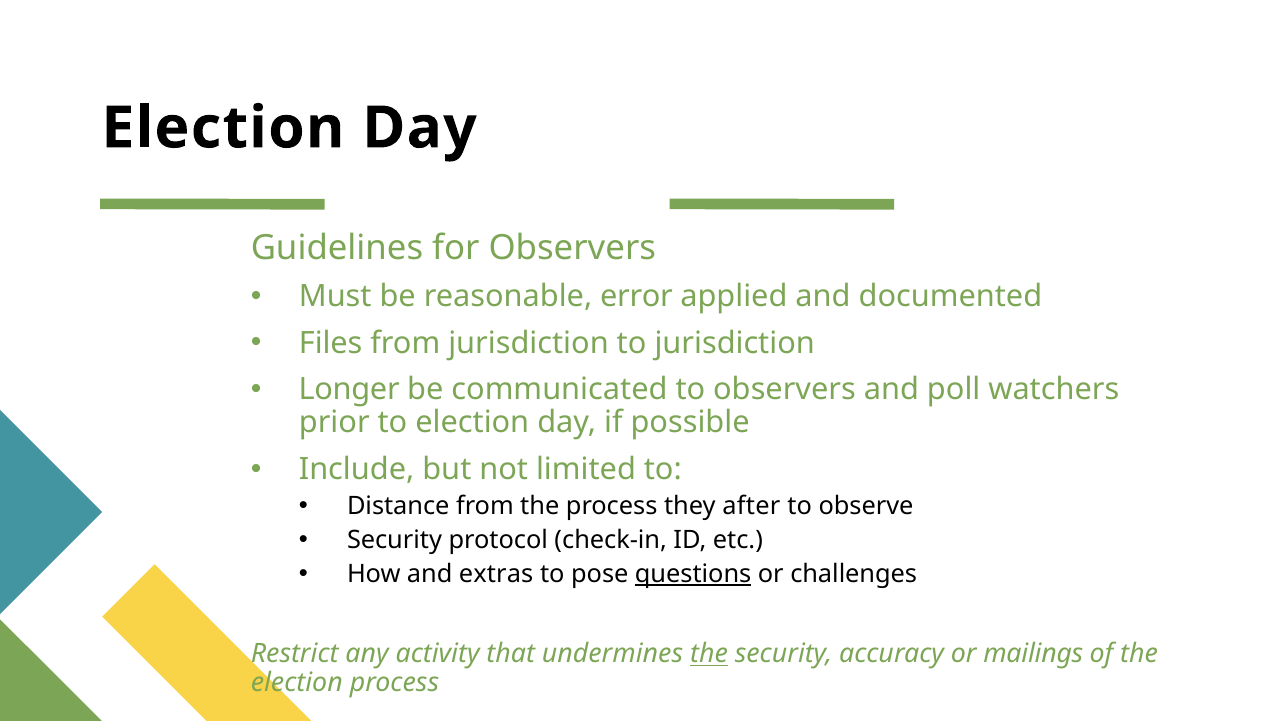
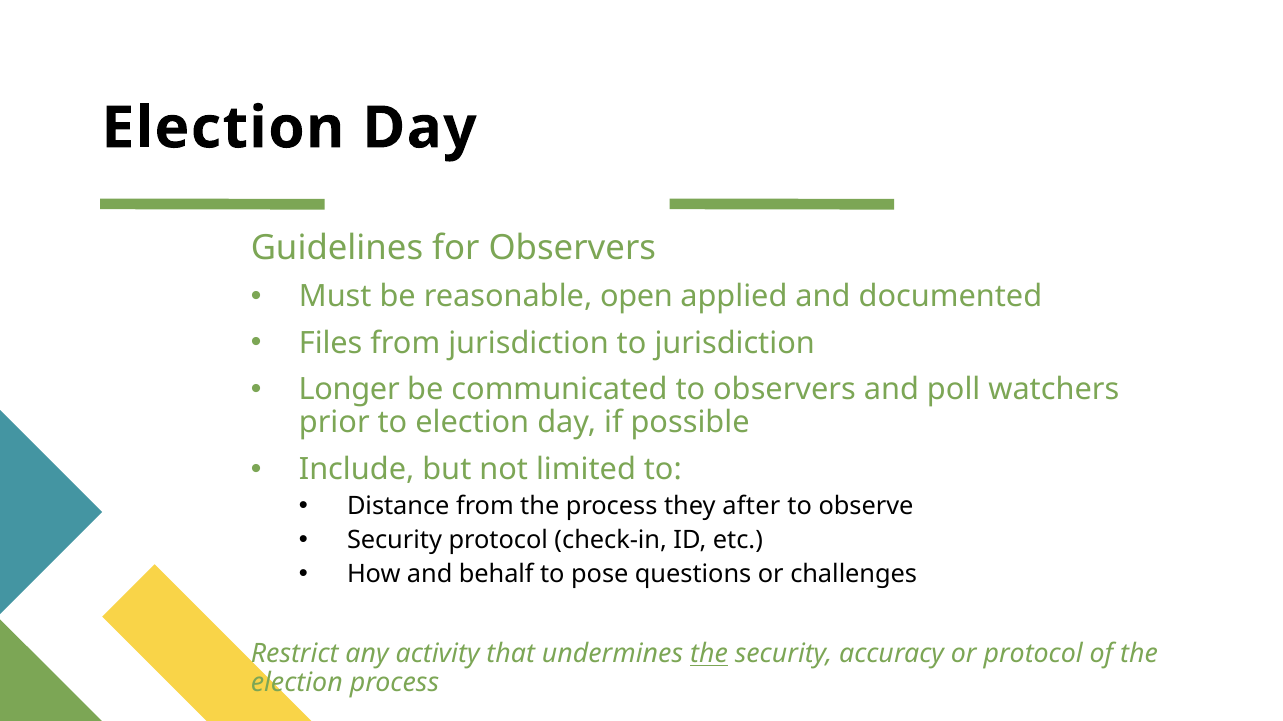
error: error -> open
extras: extras -> behalf
questions underline: present -> none
or mailings: mailings -> protocol
